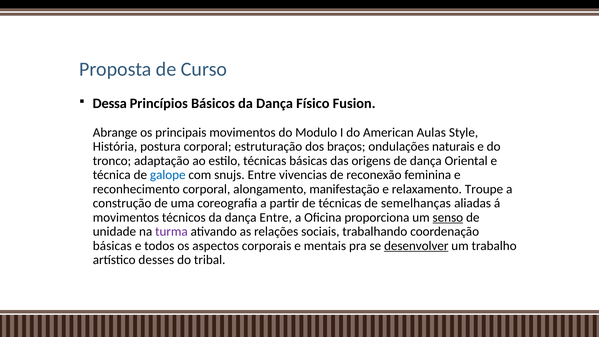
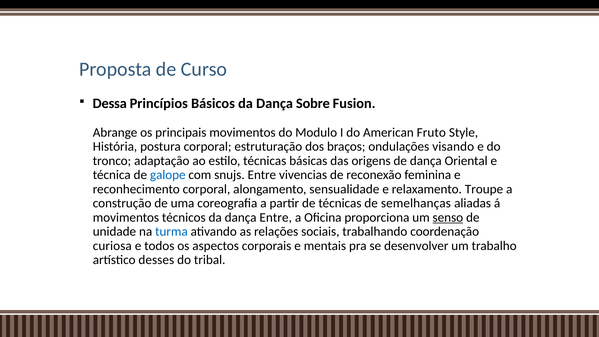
Físico: Físico -> Sobre
Aulas: Aulas -> Fruto
naturais: naturais -> visando
manifestação: manifestação -> sensualidade
turma colour: purple -> blue
básicas at (112, 246): básicas -> curiosa
desenvolver underline: present -> none
